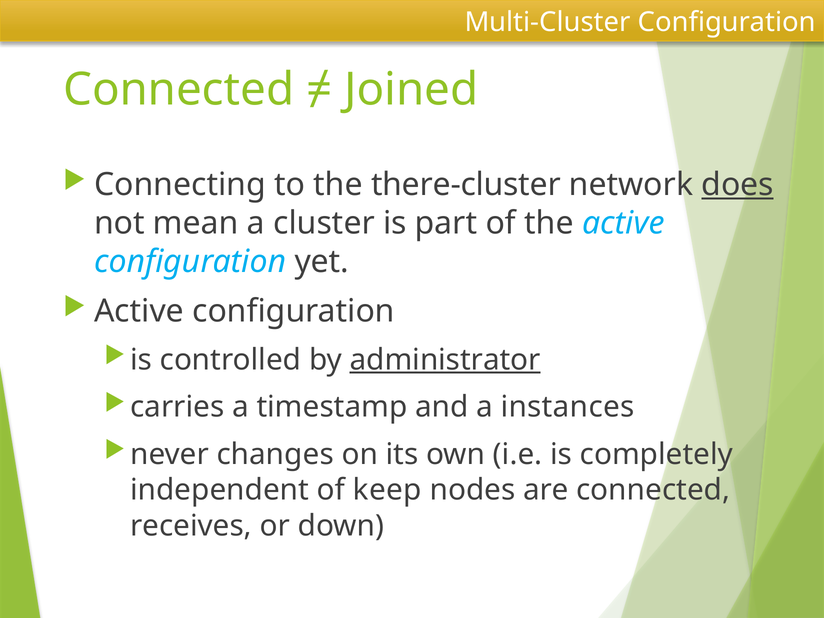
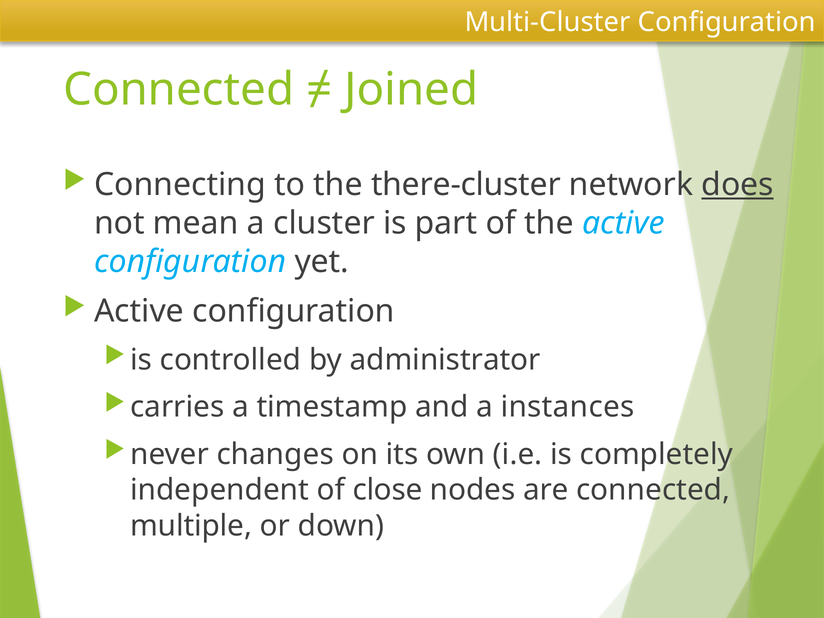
administrator underline: present -> none
keep: keep -> close
receives: receives -> multiple
